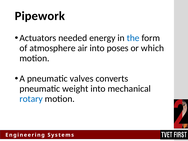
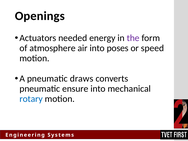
Pipework: Pipework -> Openings
the colour: blue -> purple
which: which -> speed
valves: valves -> draws
weight: weight -> ensure
